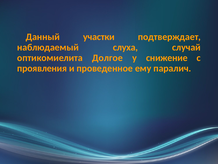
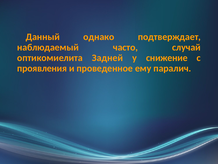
участки: участки -> однако
слуха: слуха -> часто
Долгое: Долгое -> Задней
